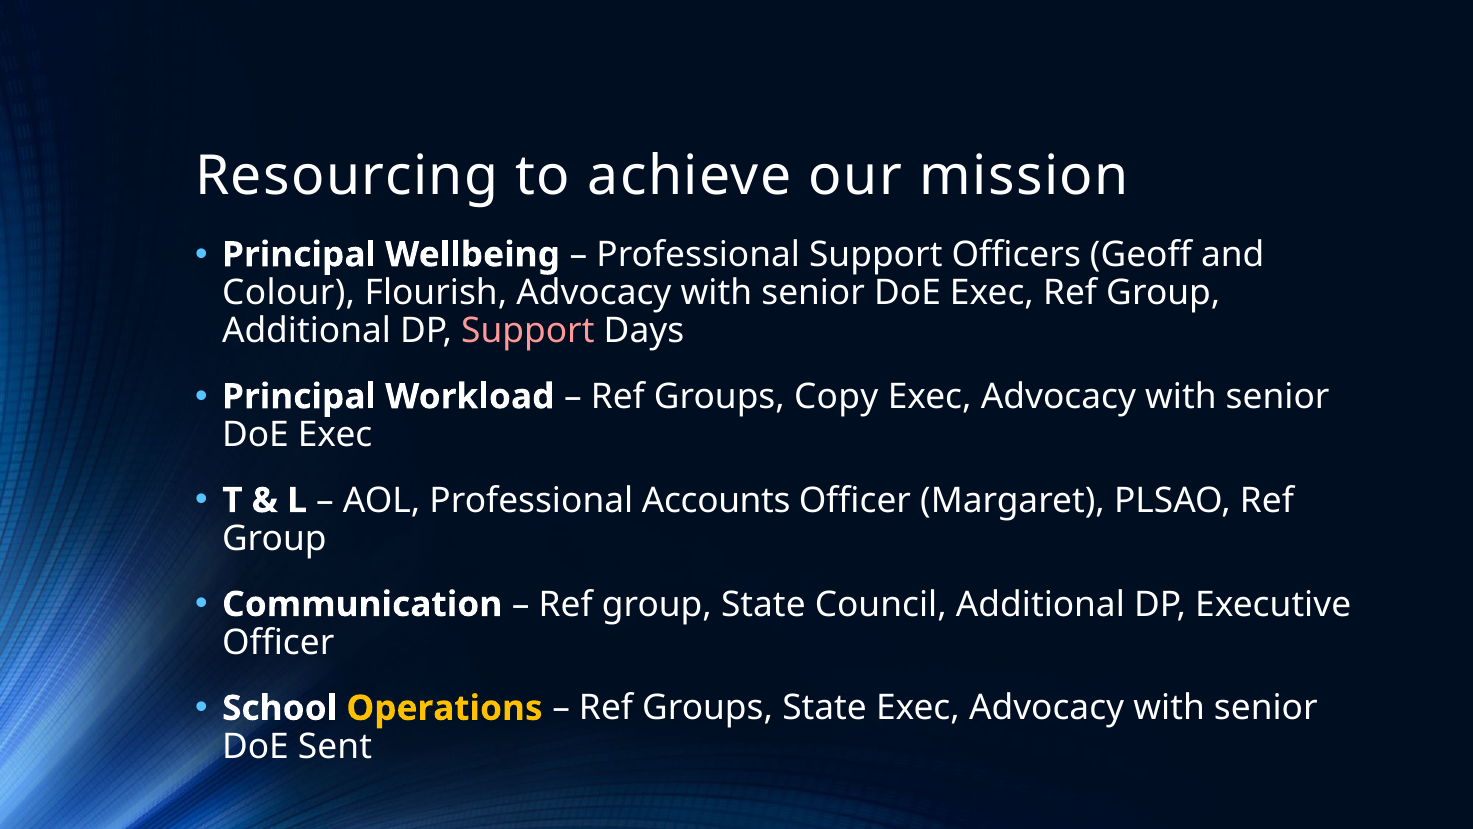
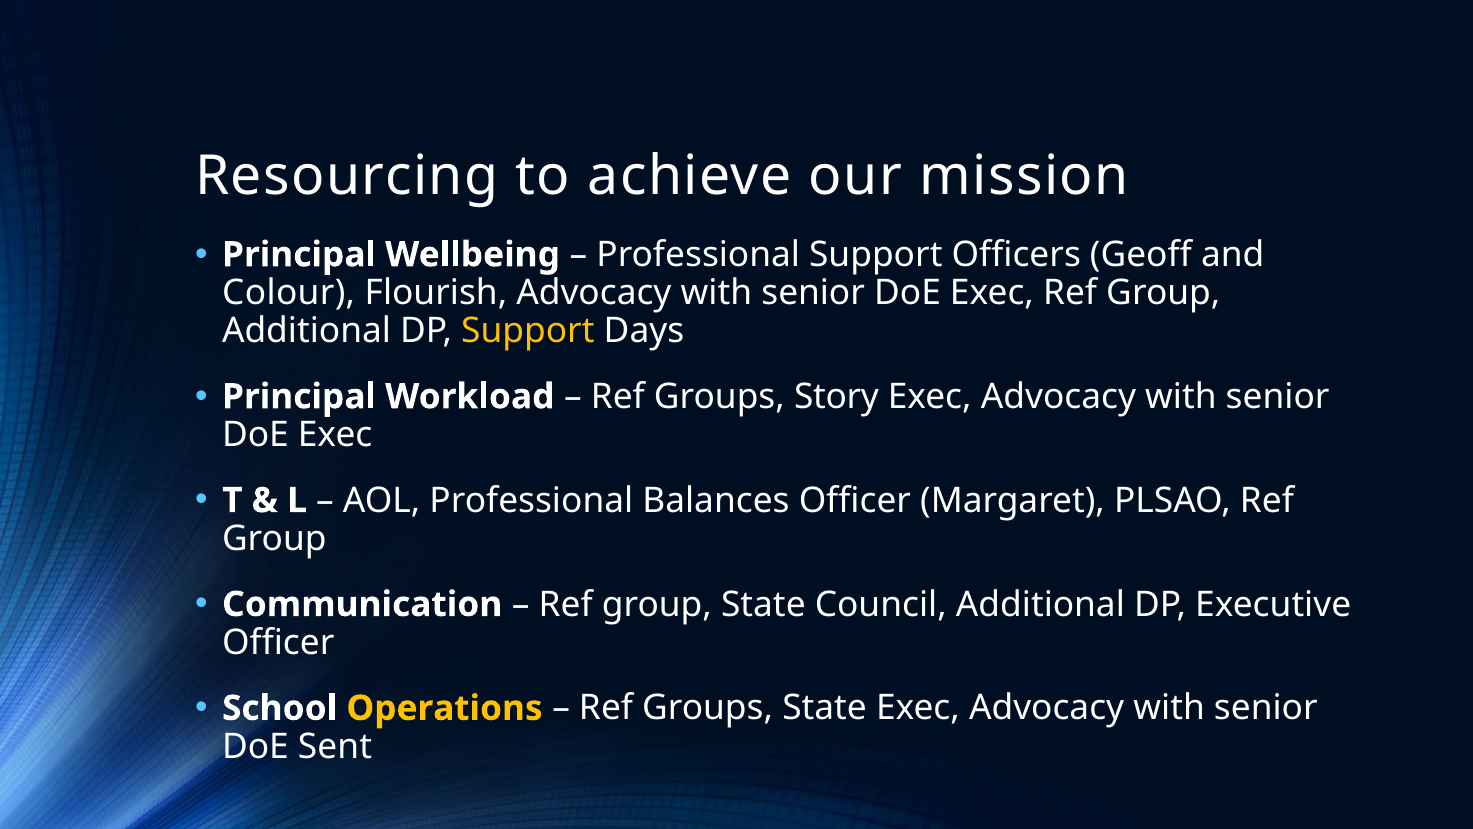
Support at (528, 331) colour: pink -> yellow
Copy: Copy -> Story
Accounts: Accounts -> Balances
